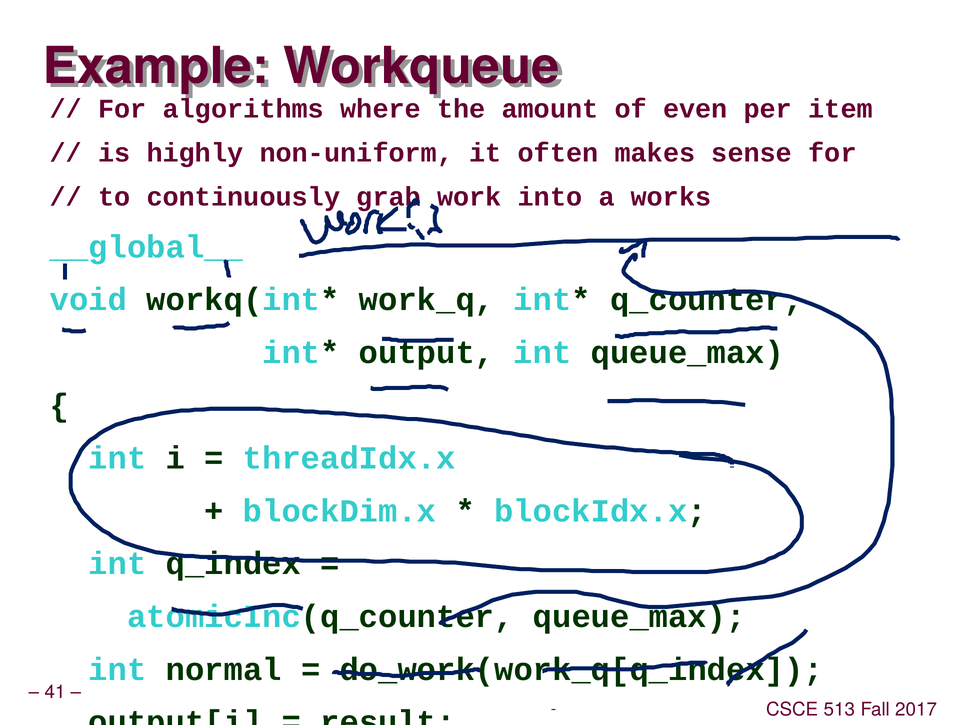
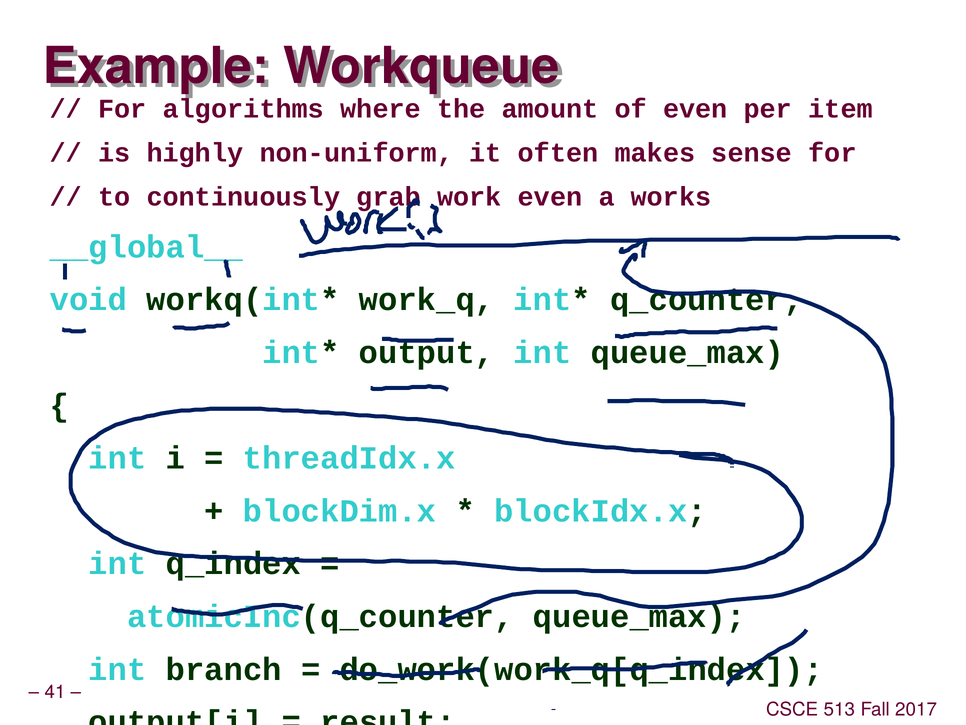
work into: into -> even
normal: normal -> branch
